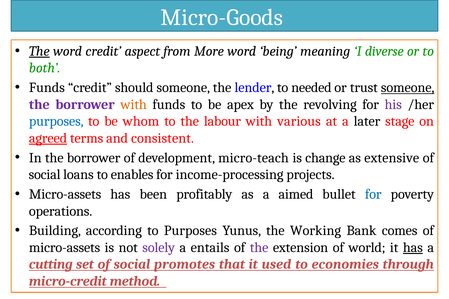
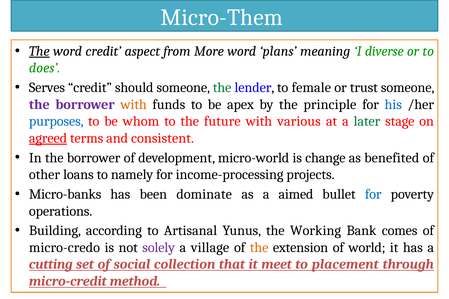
Micro-Goods: Micro-Goods -> Micro-Them
being: being -> plans
both: both -> does
Funds at (47, 88): Funds -> Serves
the at (222, 88) colour: black -> green
needed: needed -> female
someone at (408, 88) underline: present -> none
revolving: revolving -> principle
his colour: purple -> blue
labour: labour -> future
later colour: black -> green
micro-teach: micro-teach -> micro-world
extensive: extensive -> benefited
social at (45, 175): social -> other
enables: enables -> namely
Micro-assets at (65, 194): Micro-assets -> Micro-banks
profitably: profitably -> dominate
to Purposes: Purposes -> Artisanal
micro-assets at (65, 248): micro-assets -> micro-credo
entails: entails -> village
the at (259, 248) colour: purple -> orange
has at (413, 248) underline: present -> none
promotes: promotes -> collection
used: used -> meet
economies: economies -> placement
